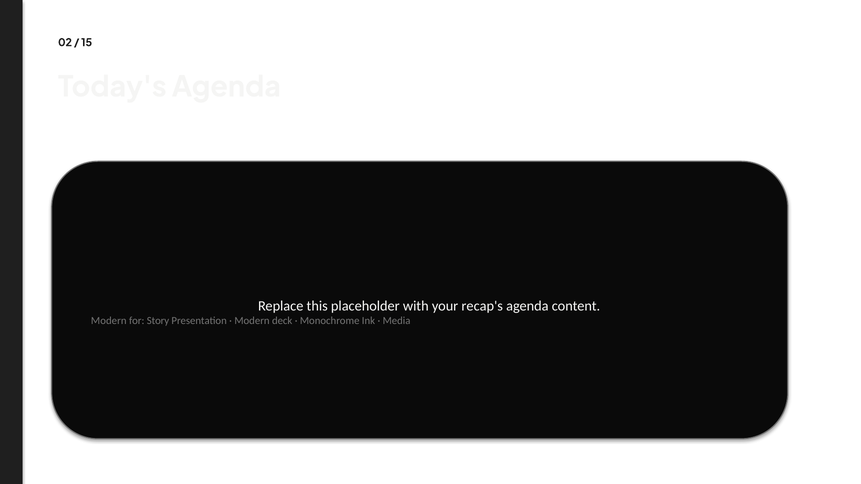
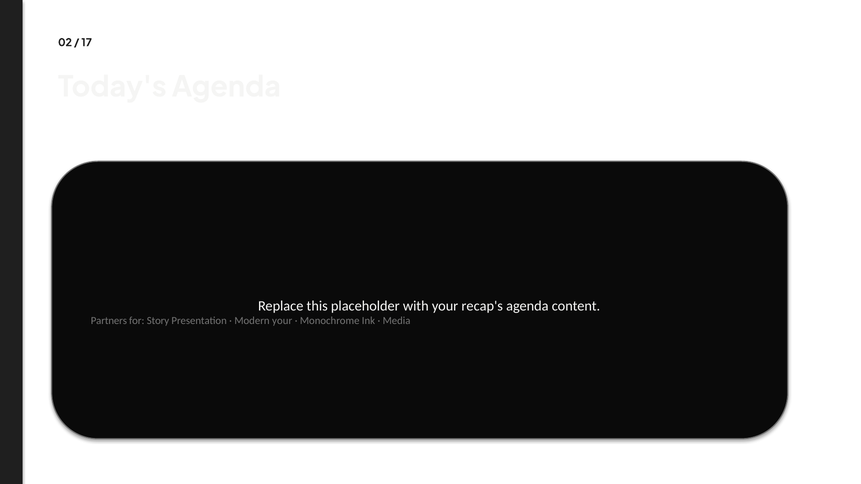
15: 15 -> 17
Modern at (109, 321): Modern -> Partners
Modern deck: deck -> your
